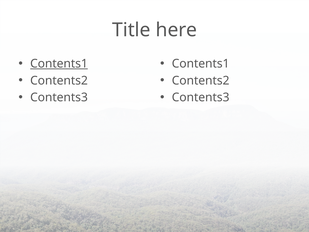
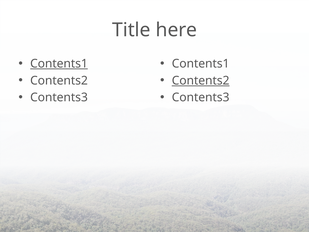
Contents2 at (201, 81) underline: none -> present
